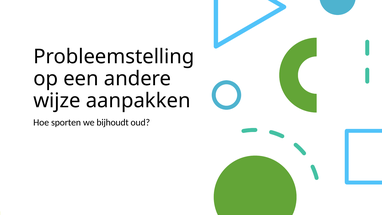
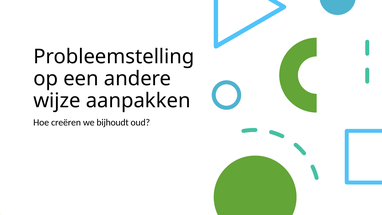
sporten: sporten -> creëren
